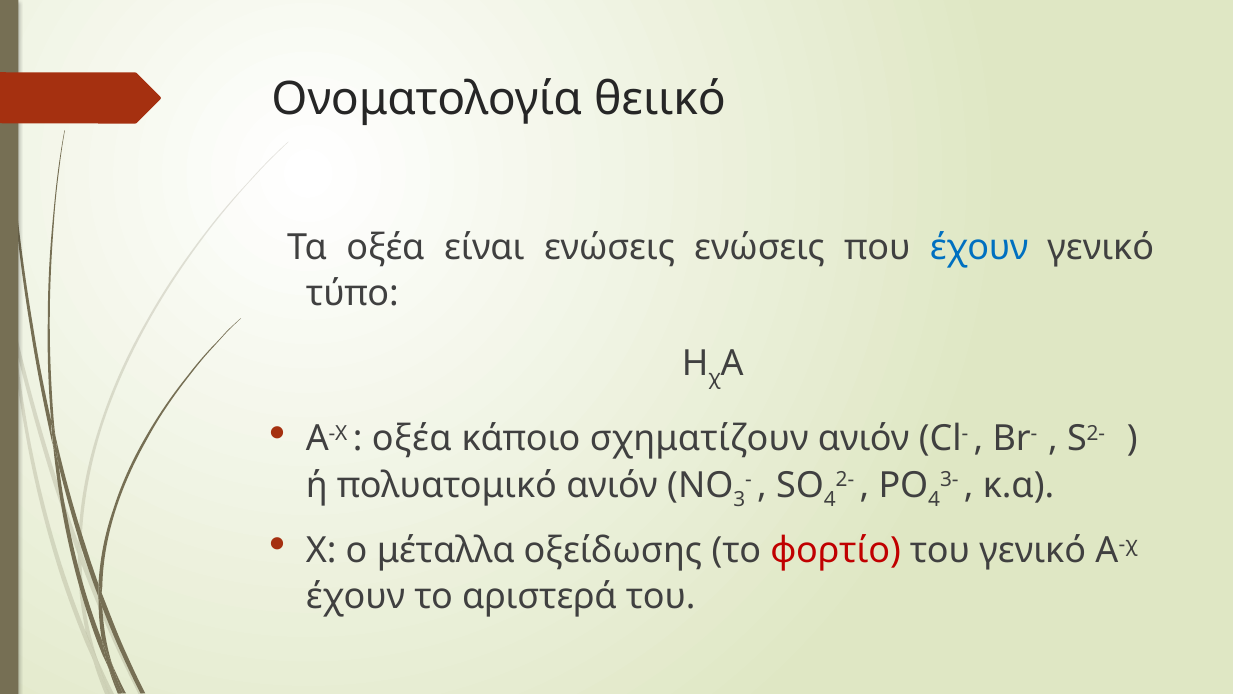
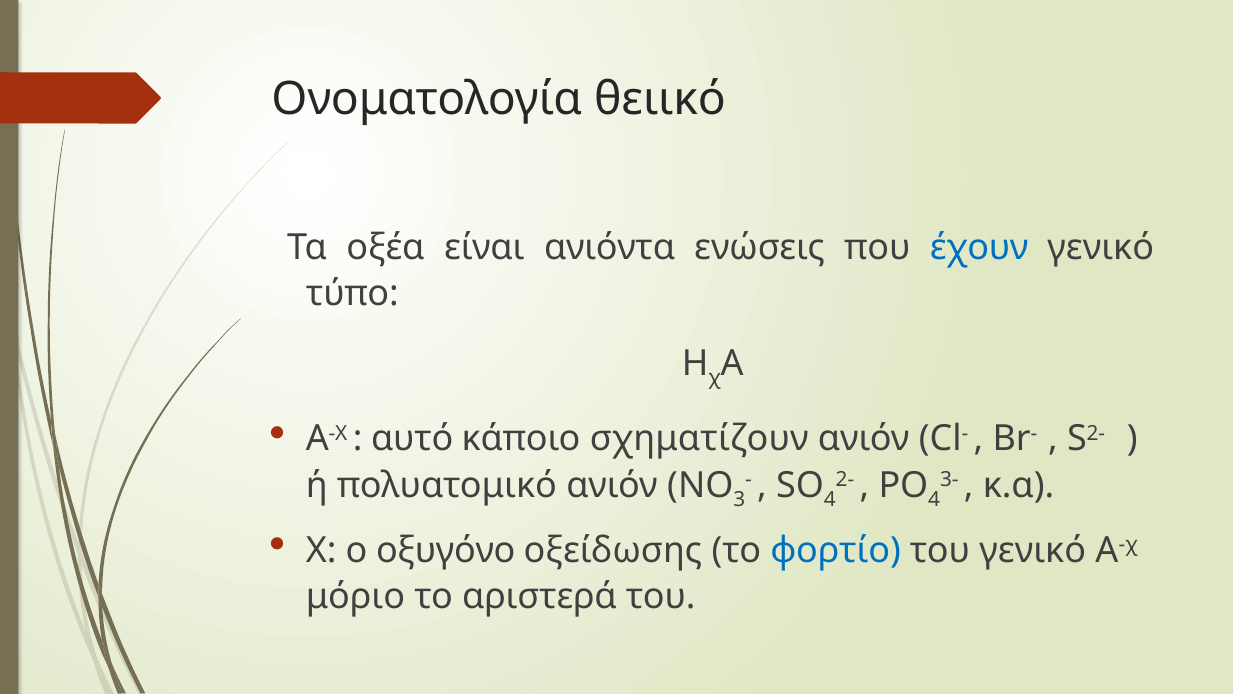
είναι ενώσεις: ενώσεις -> ανιόντα
οξέα at (412, 439): οξέα -> αυτό
μέταλλα: μέταλλα -> οξυγόνο
φορτίο colour: red -> blue
έχουν at (355, 596): έχουν -> μόριο
